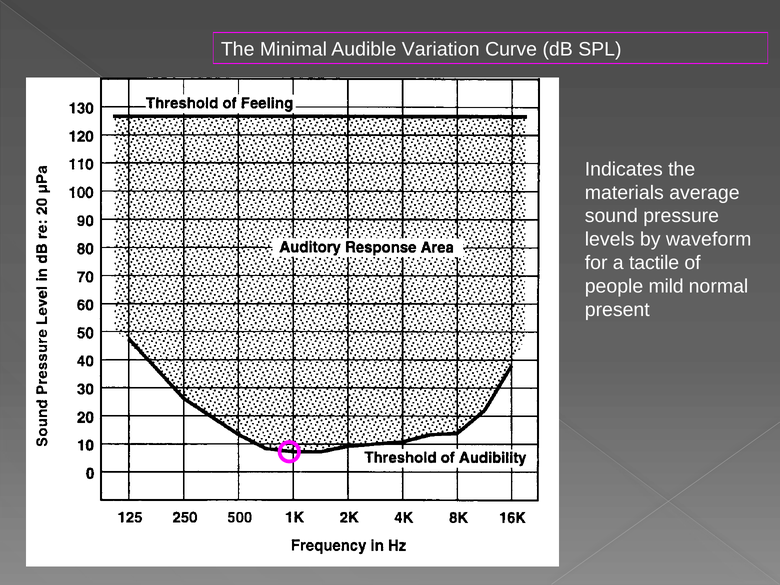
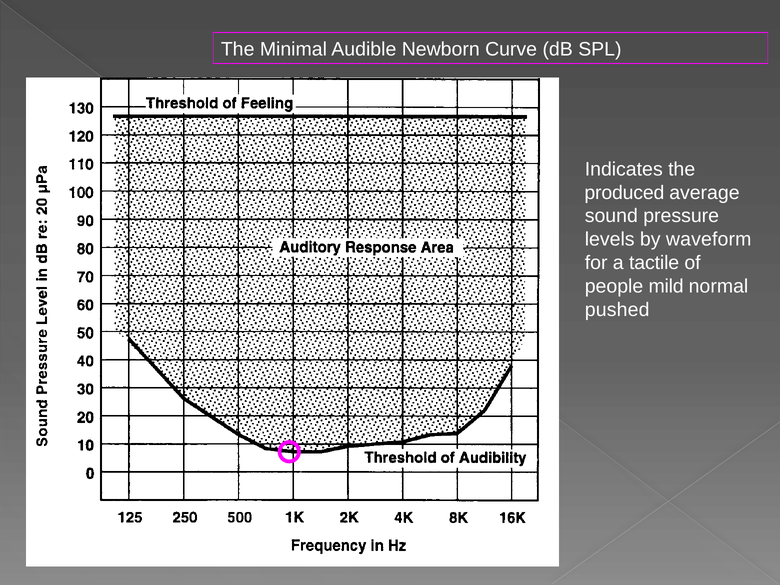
Variation: Variation -> Newborn
materials: materials -> produced
present: present -> pushed
